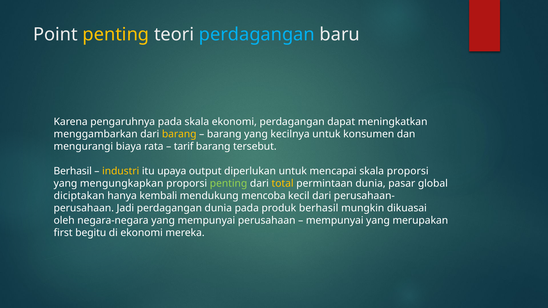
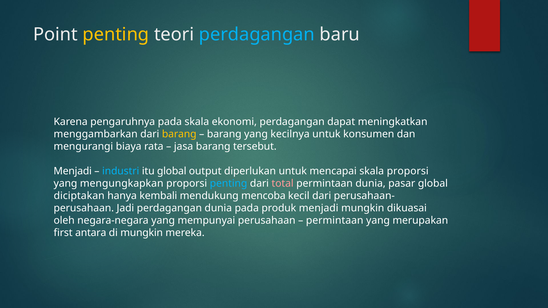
tarif: tarif -> jasa
Berhasil at (73, 171): Berhasil -> Menjadi
industri colour: yellow -> light blue
itu upaya: upaya -> global
penting at (229, 184) colour: light green -> light blue
total colour: yellow -> pink
produk berhasil: berhasil -> menjadi
mempunyai at (335, 221): mempunyai -> permintaan
begitu: begitu -> antara
di ekonomi: ekonomi -> mungkin
